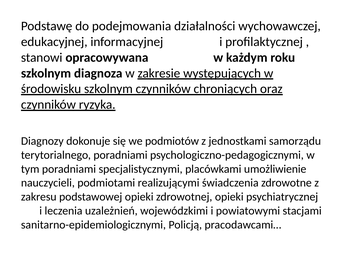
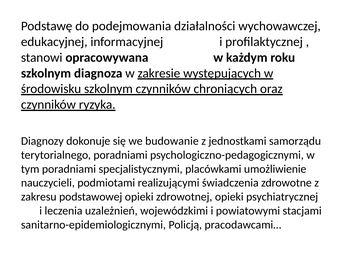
podmiotów: podmiotów -> budowanie
